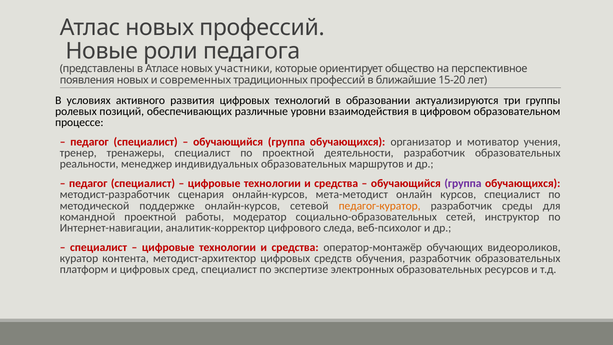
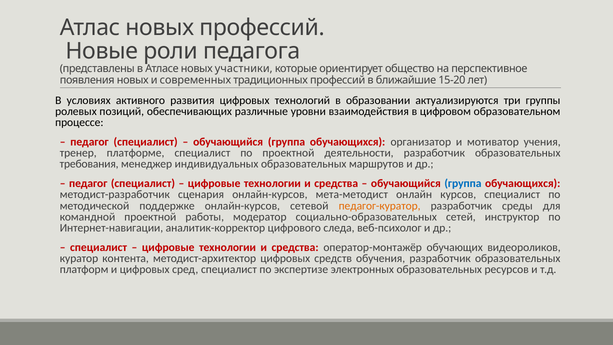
тренажеры: тренажеры -> платформе
реальности: реальности -> требования
группа at (463, 183) colour: purple -> blue
